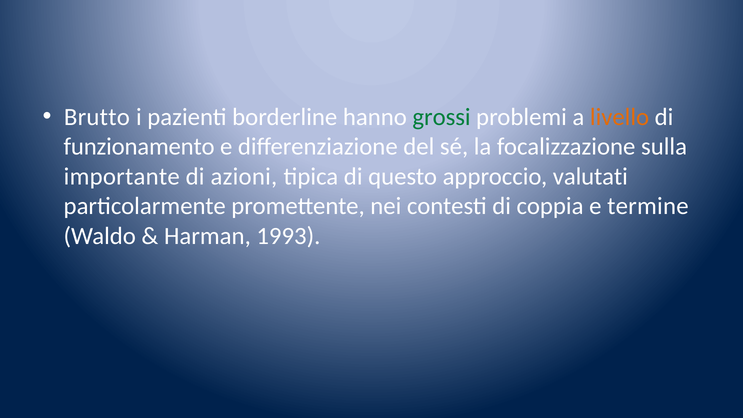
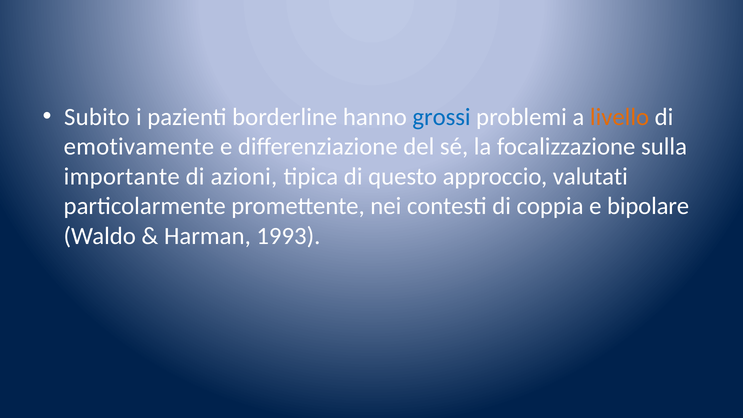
Brutto: Brutto -> Subito
grossi colour: green -> blue
funzionamento: funzionamento -> emotivamente
termine: termine -> bipolare
